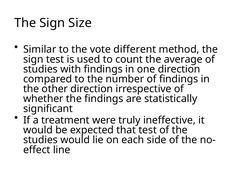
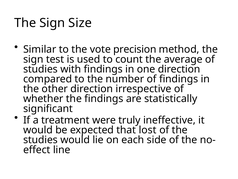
different: different -> precision
that test: test -> lost
